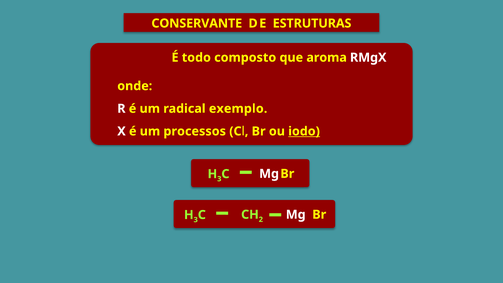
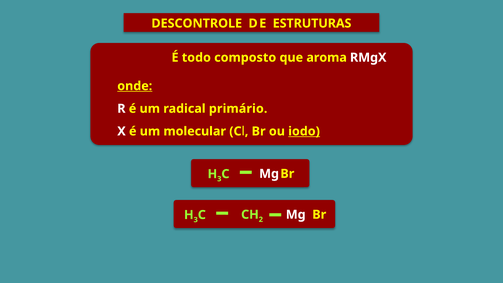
CONSERVANTE: CONSERVANTE -> DESCONTROLE
onde underline: none -> present
exemplo: exemplo -> primário
processos: processos -> molecular
